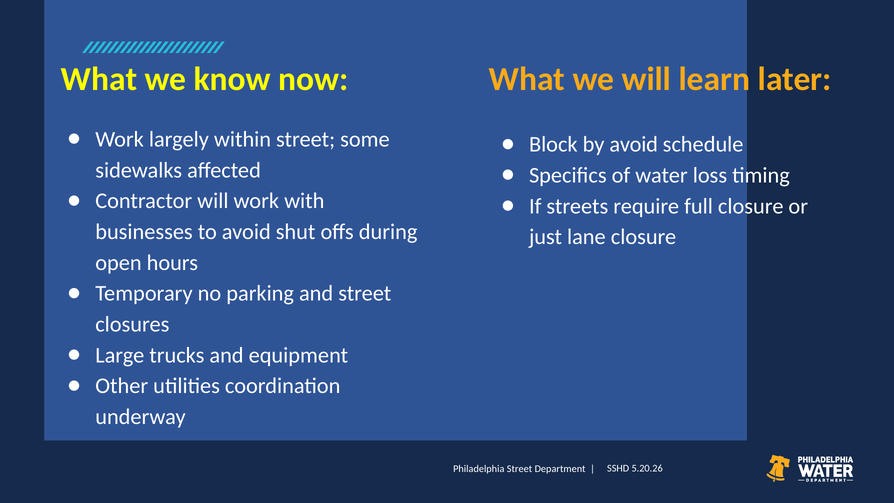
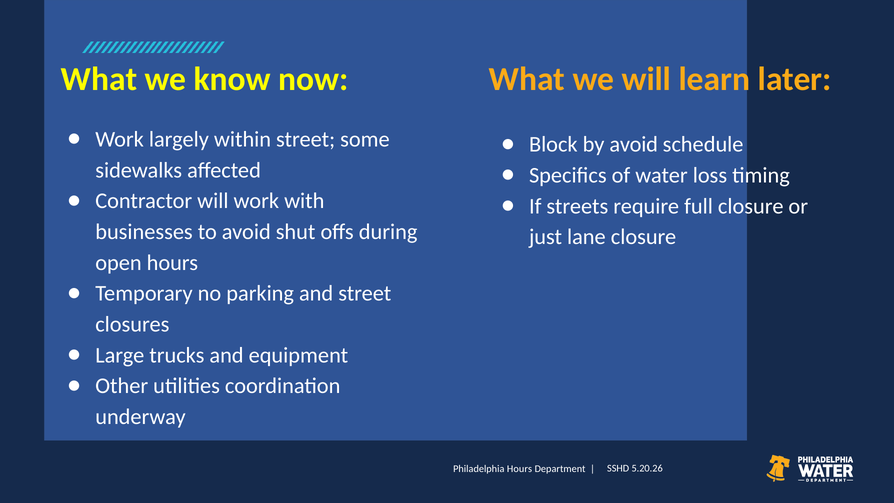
Street at (520, 469): Street -> Hours
